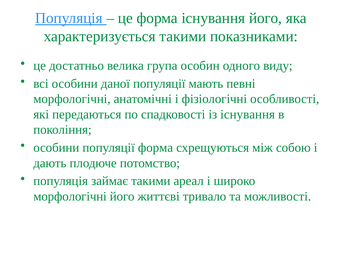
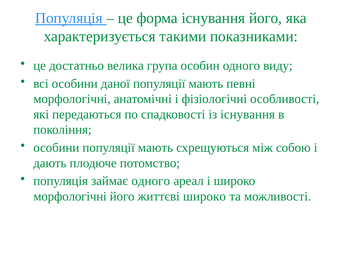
особини популяції форма: форма -> мають
займає такими: такими -> одного
життєві тривало: тривало -> широко
